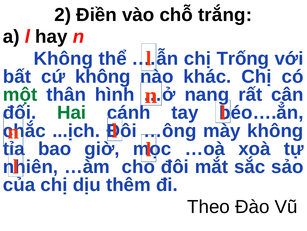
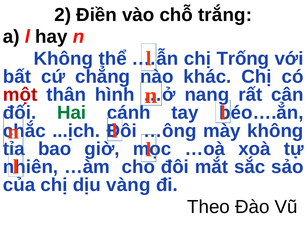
cứ không: không -> chẳng
một colour: green -> red
thêm: thêm -> vàng
